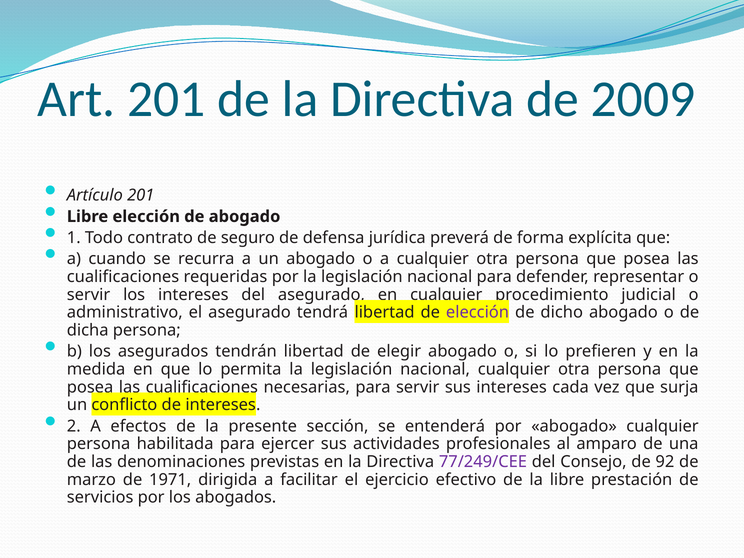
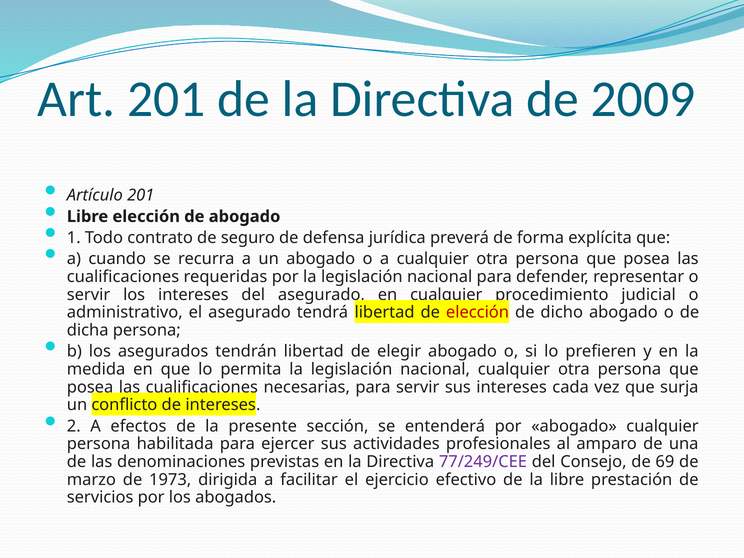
elección at (478, 312) colour: purple -> red
92: 92 -> 69
1971: 1971 -> 1973
